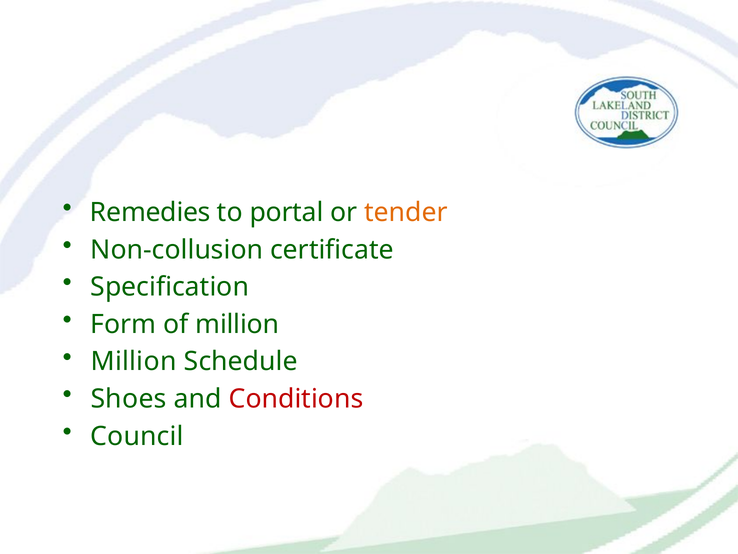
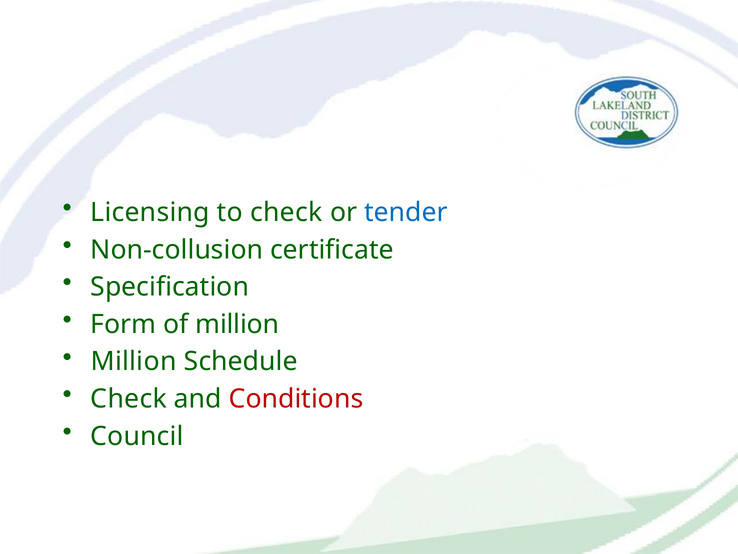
Remedies: Remedies -> Licensing
to portal: portal -> check
tender colour: orange -> blue
Shoes at (129, 399): Shoes -> Check
